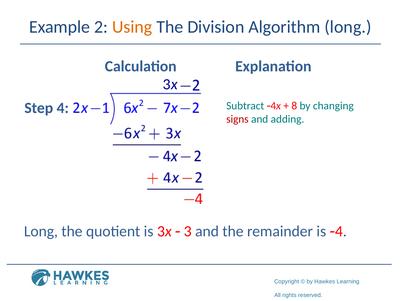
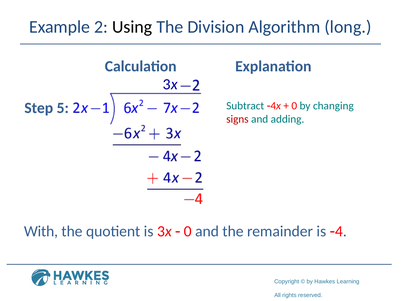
Using colour: orange -> black
4: 4 -> 5
8 at (294, 106): 8 -> 0
Long at (41, 231): Long -> With
3 at (188, 231): 3 -> 0
